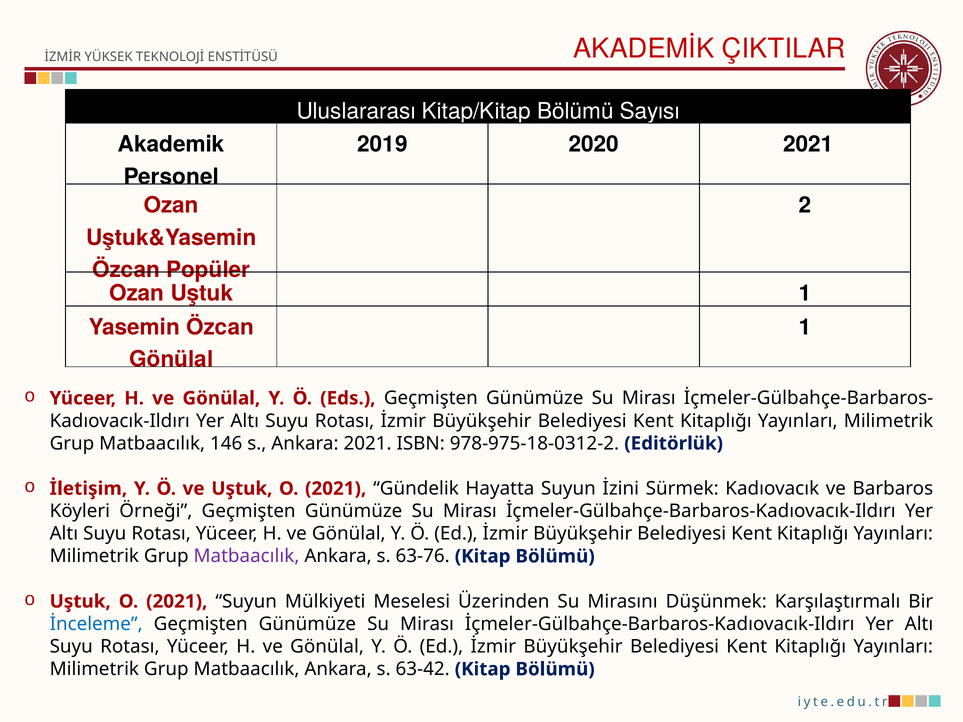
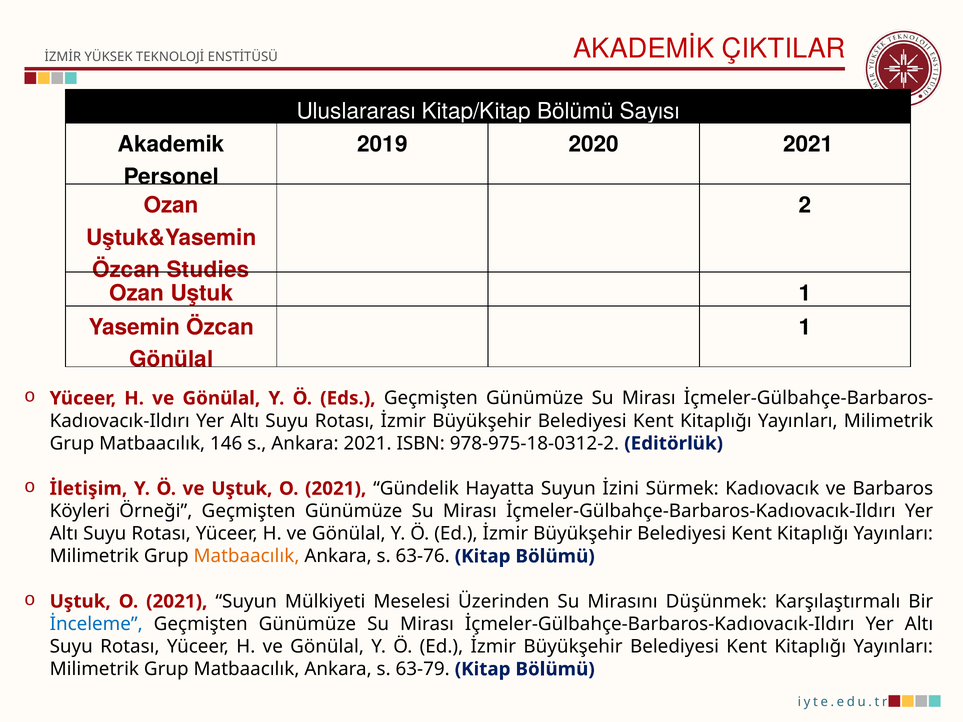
Popüler: Popüler -> Studies
Matbaacılık at (246, 556) colour: purple -> orange
63-42: 63-42 -> 63-79
